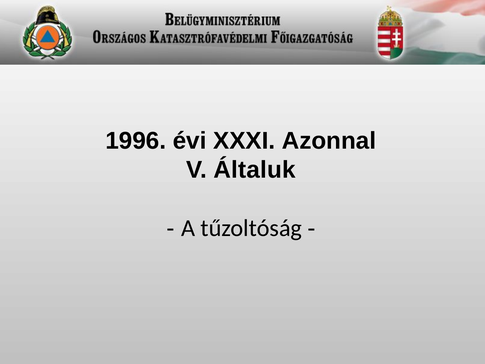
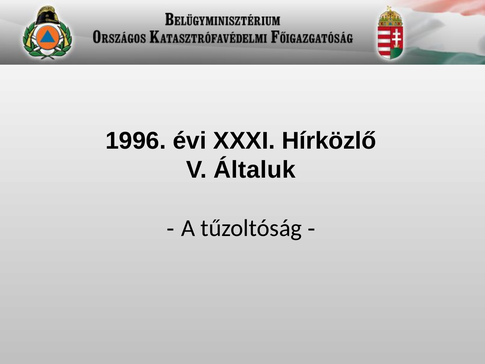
Azonnal: Azonnal -> Hírközlő
